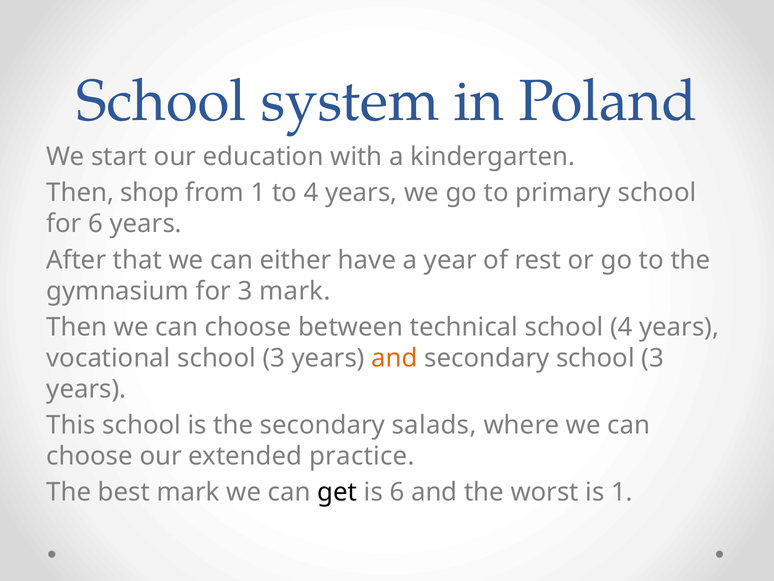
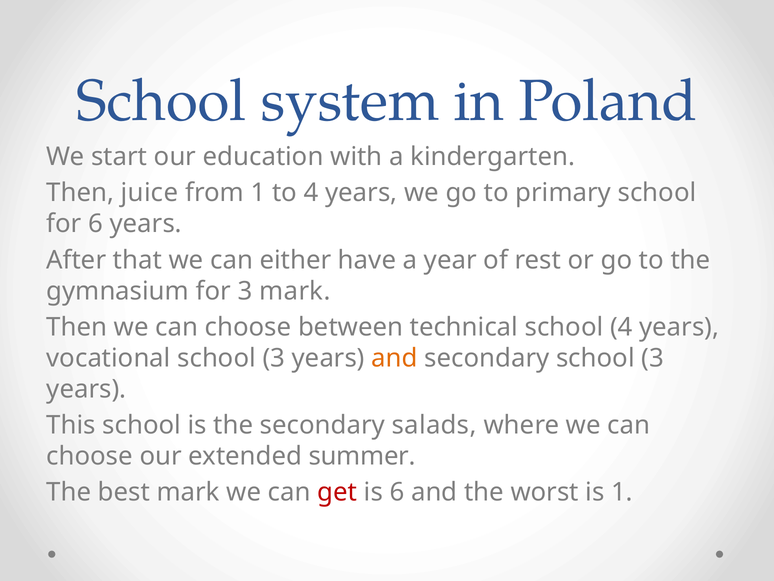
shop: shop -> juice
practice: practice -> summer
get colour: black -> red
